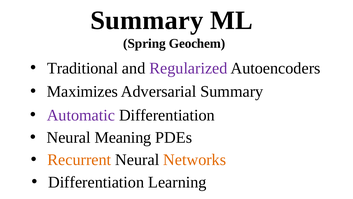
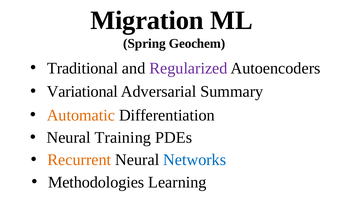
Summary at (147, 20): Summary -> Migration
Maximizes: Maximizes -> Variational
Automatic colour: purple -> orange
Meaning: Meaning -> Training
Networks colour: orange -> blue
Differentiation at (96, 182): Differentiation -> Methodologies
